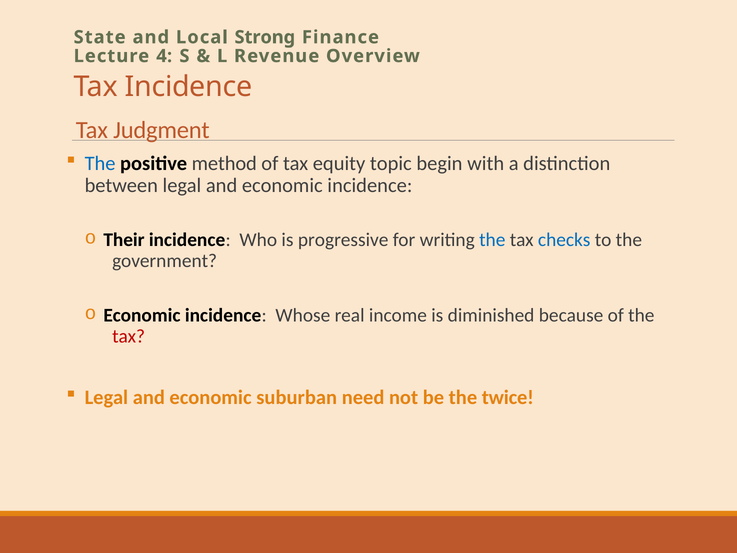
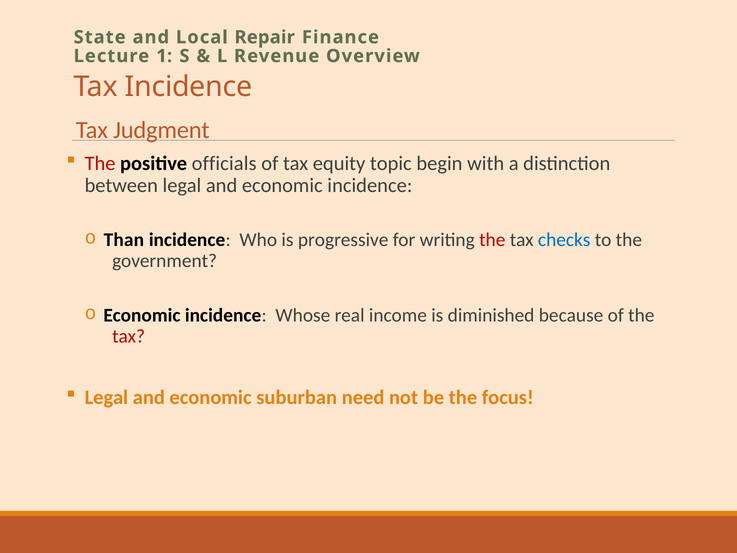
Strong: Strong -> Repair
4: 4 -> 1
The at (100, 163) colour: blue -> red
method: method -> officials
Their: Their -> Than
the at (492, 240) colour: blue -> red
twice: twice -> focus
